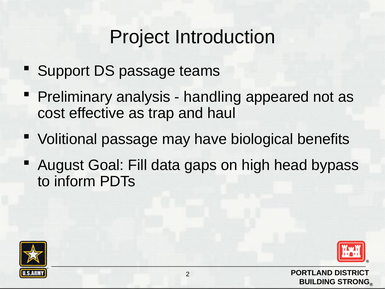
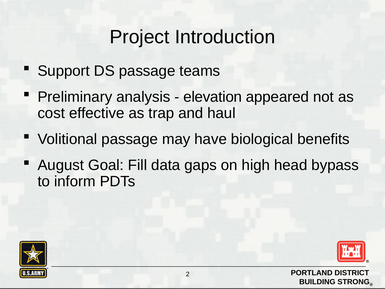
handling: handling -> elevation
